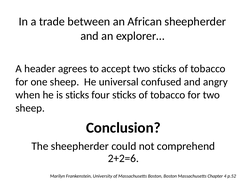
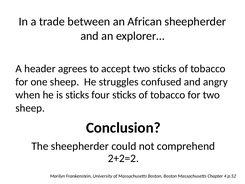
universal: universal -> struggles
2+2=6: 2+2=6 -> 2+2=2
